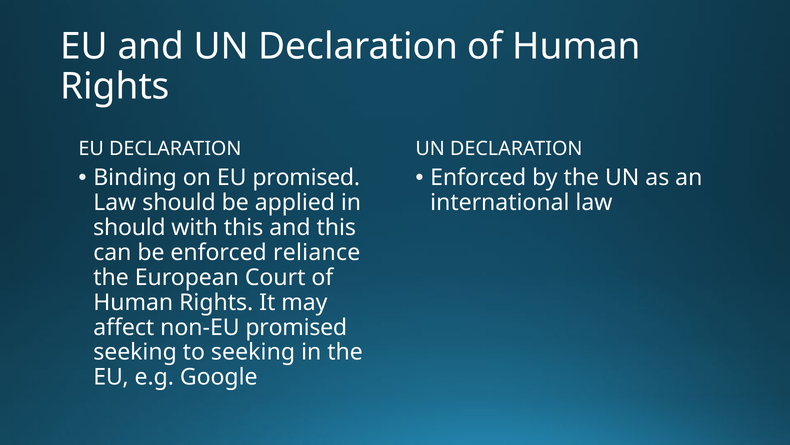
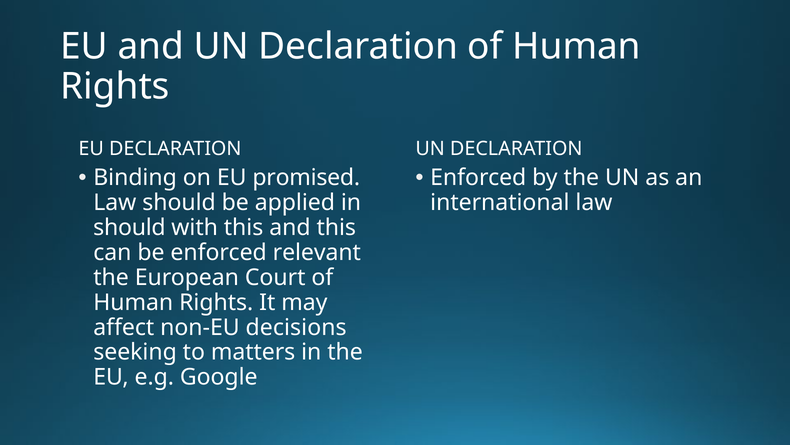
reliance: reliance -> relevant
non-EU promised: promised -> decisions
to seeking: seeking -> matters
